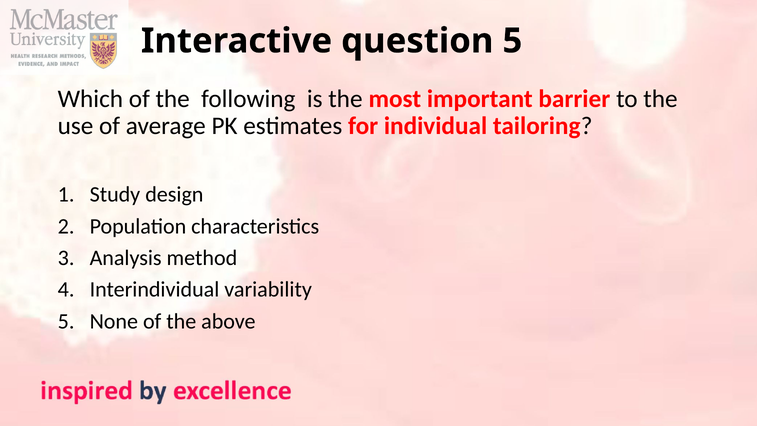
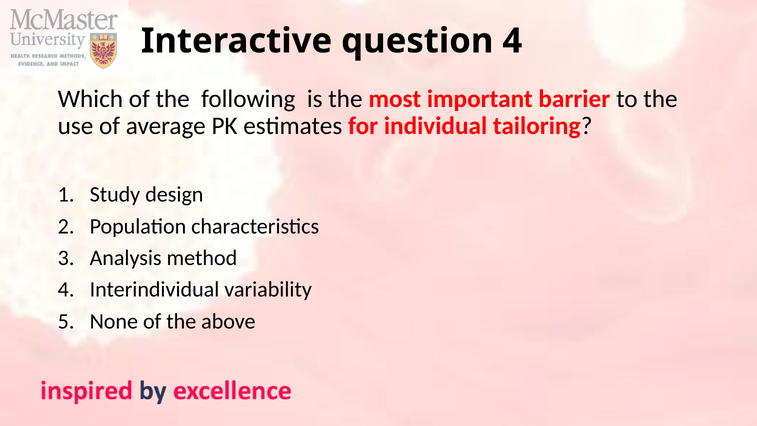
question 5: 5 -> 4
